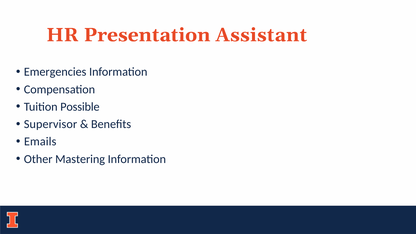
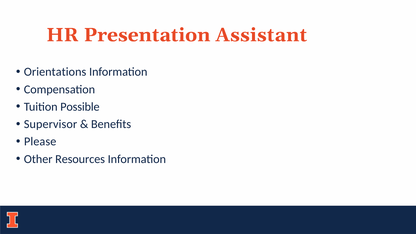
Emergencies: Emergencies -> Orientations
Emails: Emails -> Please
Mastering: Mastering -> Resources
